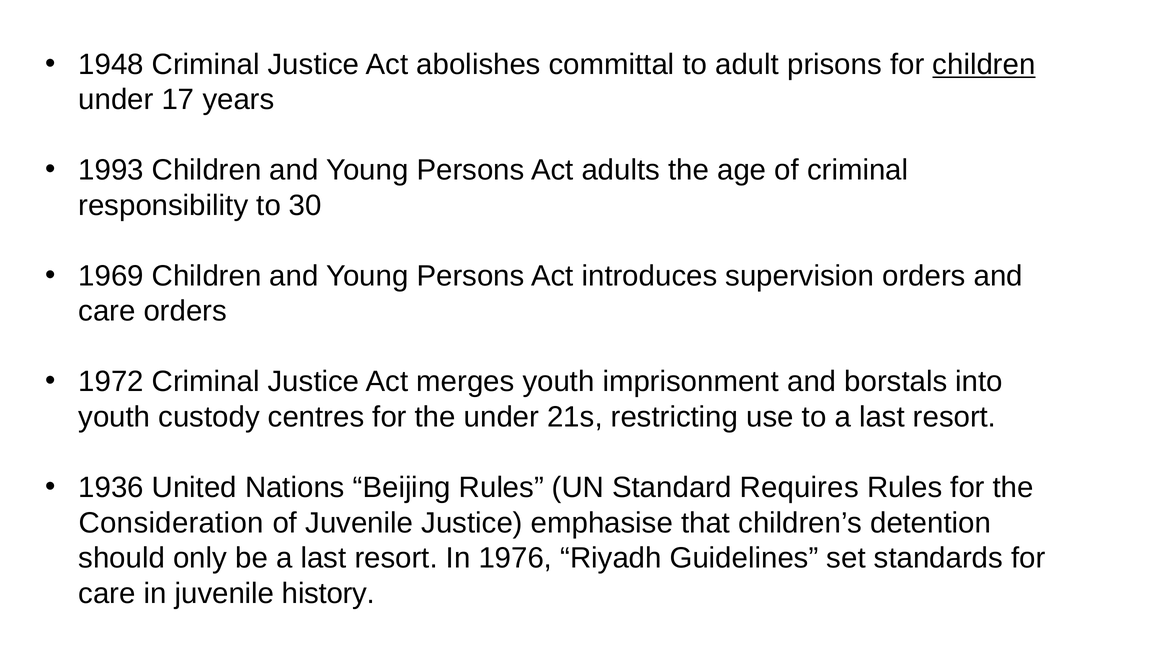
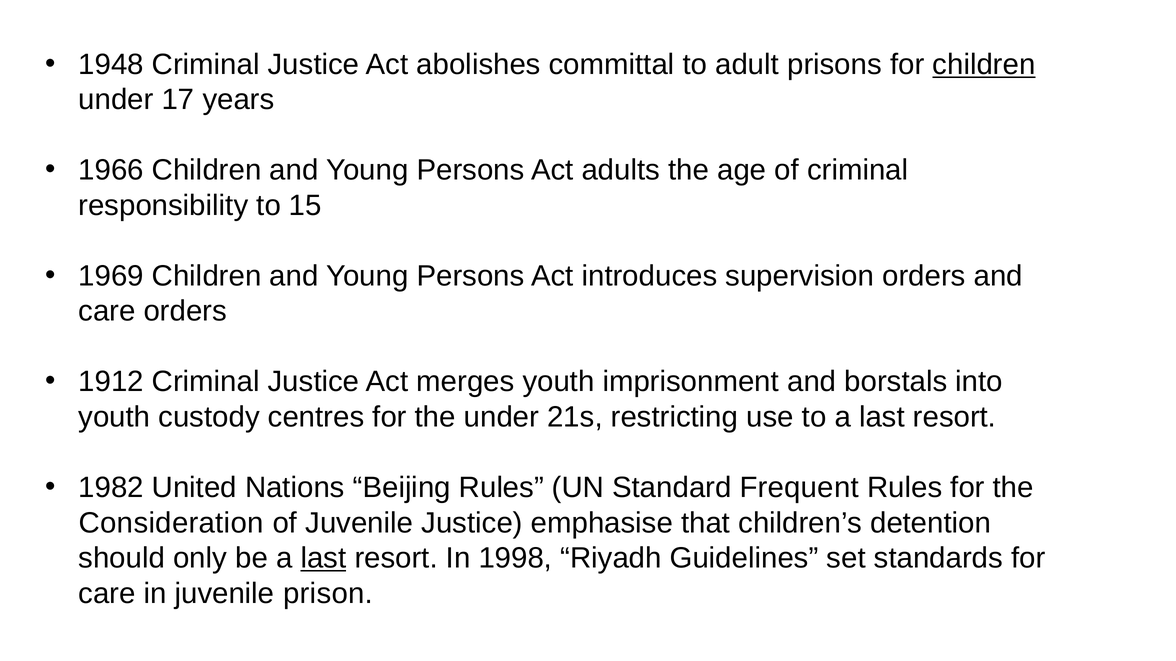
1993: 1993 -> 1966
30: 30 -> 15
1972: 1972 -> 1912
1936: 1936 -> 1982
Requires: Requires -> Frequent
last at (323, 558) underline: none -> present
1976: 1976 -> 1998
history: history -> prison
